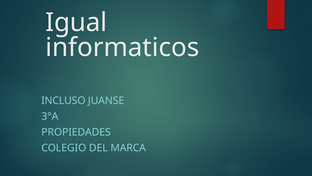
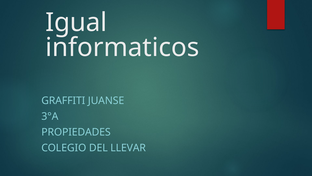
INCLUSO: INCLUSO -> GRAFFITI
MARCA: MARCA -> LLEVAR
